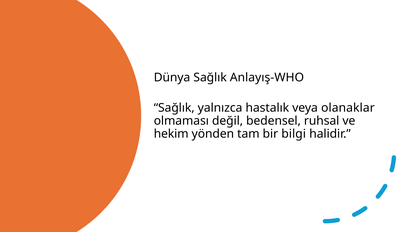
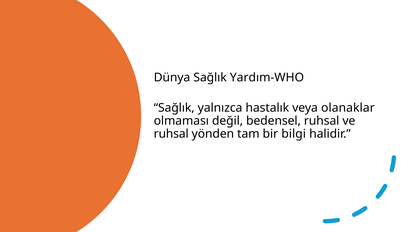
Anlayış-WHO: Anlayış-WHO -> Yardım-WHO
hekim at (171, 134): hekim -> ruhsal
